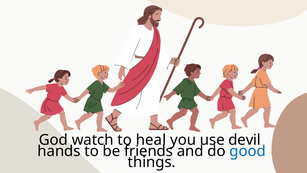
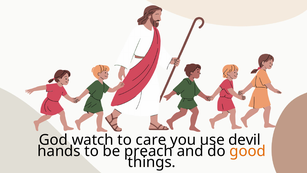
heal: heal -> care
friends: friends -> preach
good colour: blue -> orange
